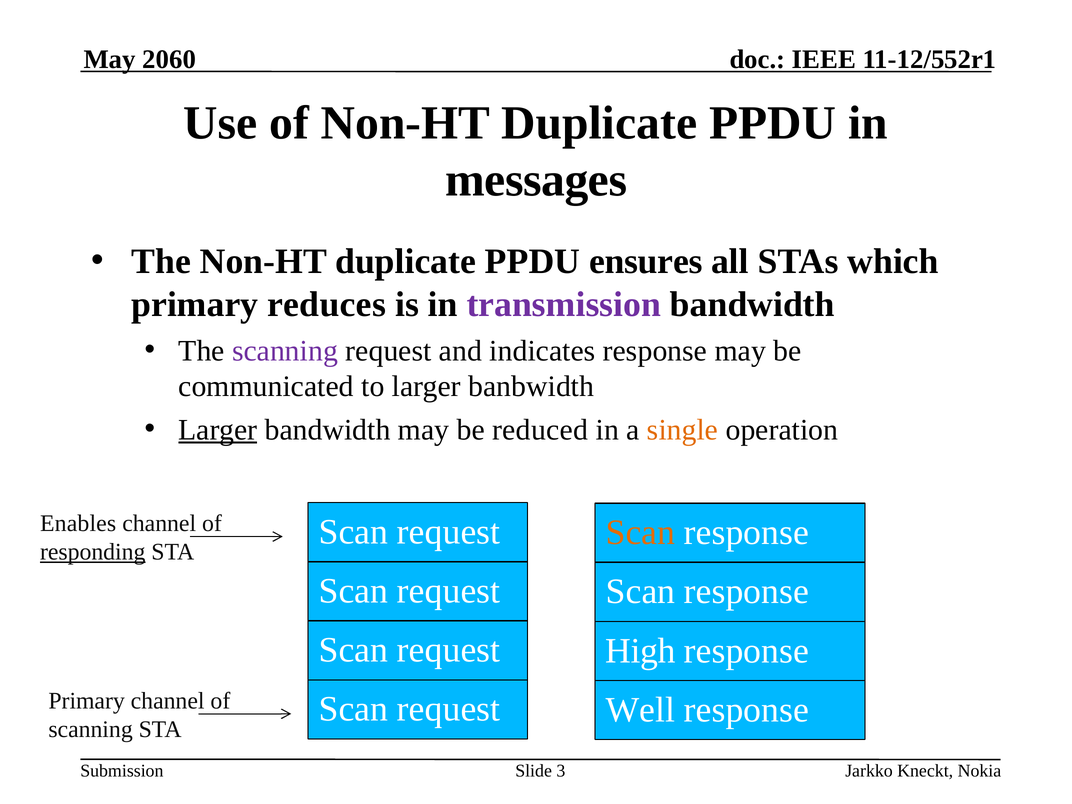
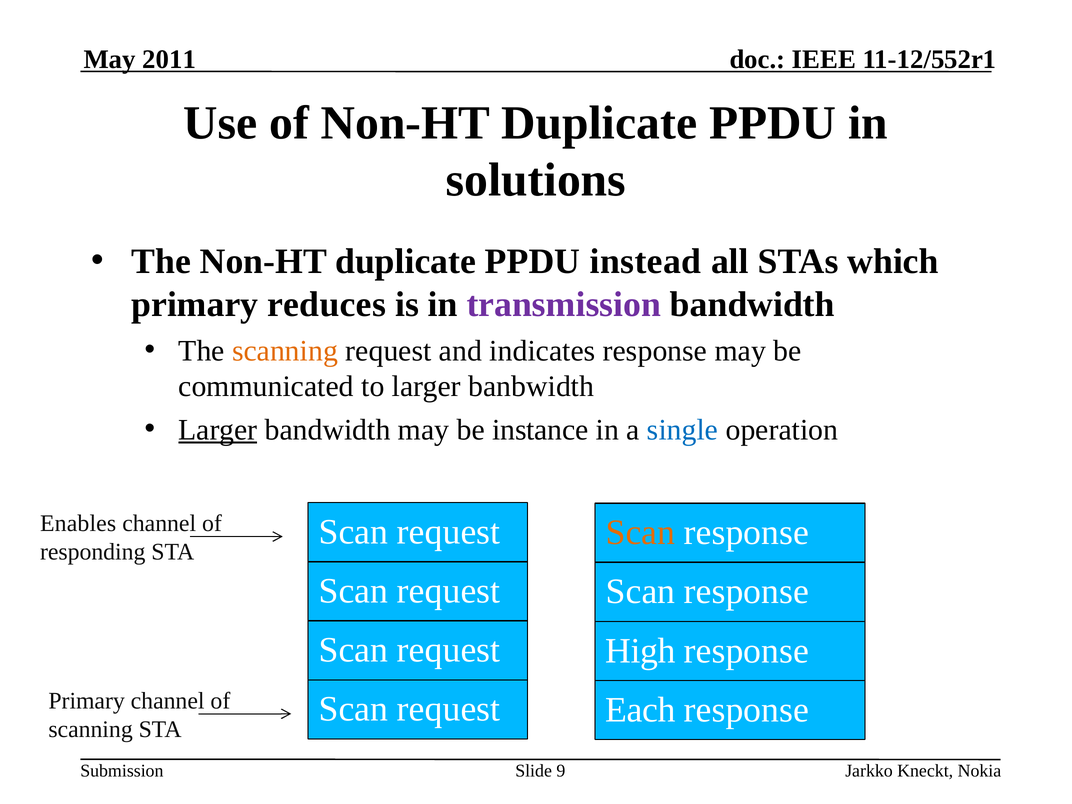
2060: 2060 -> 2011
messages: messages -> solutions
ensures: ensures -> instead
scanning at (285, 351) colour: purple -> orange
reduced: reduced -> instance
single colour: orange -> blue
responding underline: present -> none
Well: Well -> Each
3: 3 -> 9
